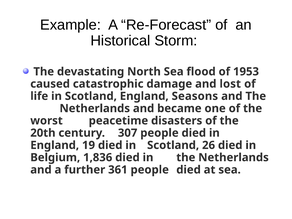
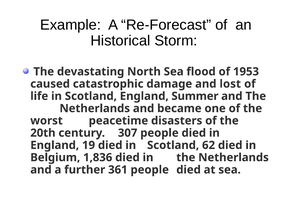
Seasons: Seasons -> Summer
26: 26 -> 62
